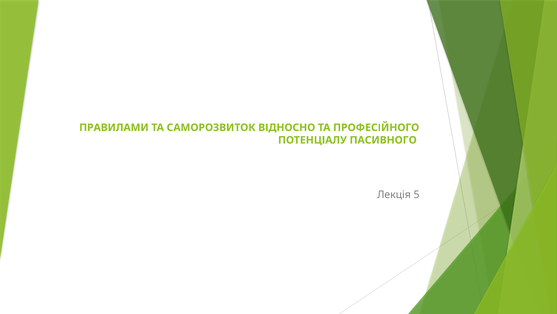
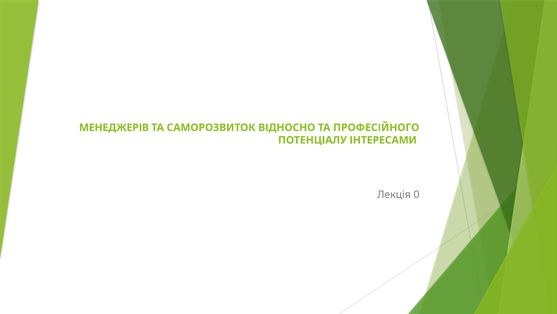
ПРАВИЛАМИ: ПРАВИЛАМИ -> МЕНЕДЖЕРІВ
ПАСИВНОГО: ПАСИВНОГО -> ІНТЕРЕСАМИ
5: 5 -> 0
